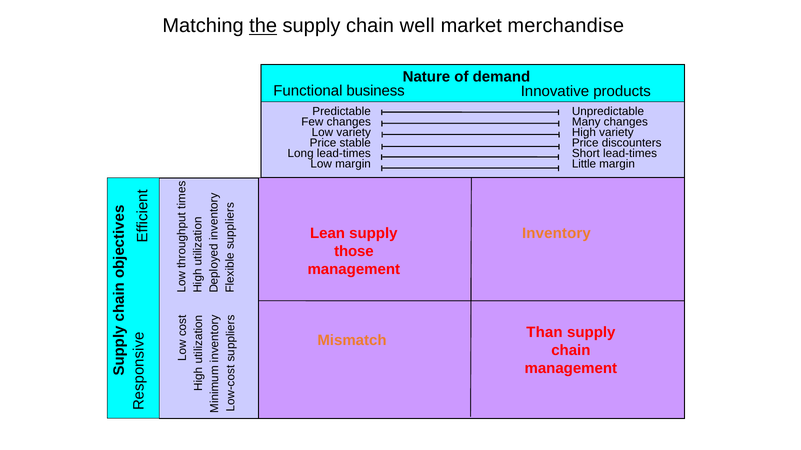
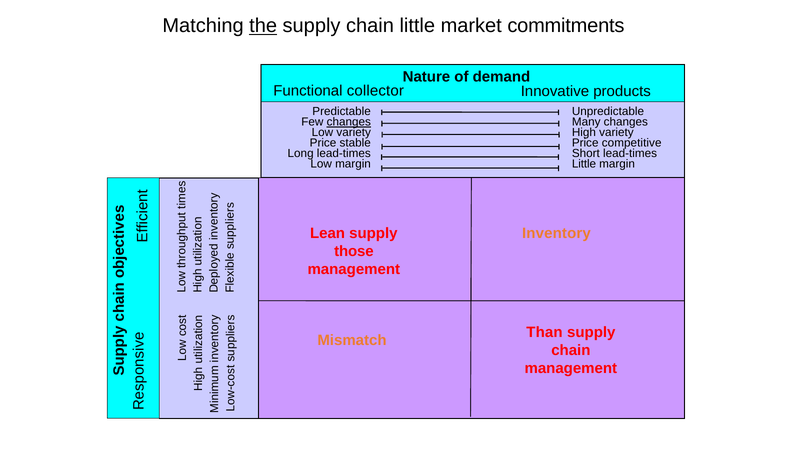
chain well: well -> little
merchandise: merchandise -> commitments
business: business -> collector
changes at (349, 122) underline: none -> present
discounters: discounters -> competitive
